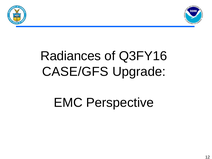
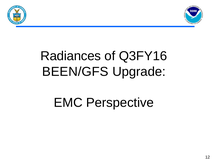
CASE/GFS: CASE/GFS -> BEEN/GFS
